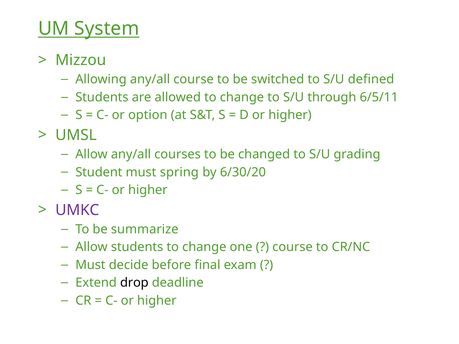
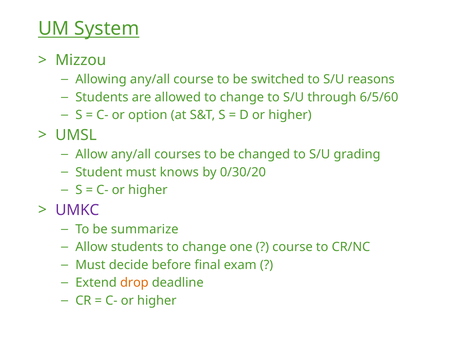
defined: defined -> reasons
6/5/11: 6/5/11 -> 6/5/60
spring: spring -> knows
6/30/20: 6/30/20 -> 0/30/20
drop colour: black -> orange
